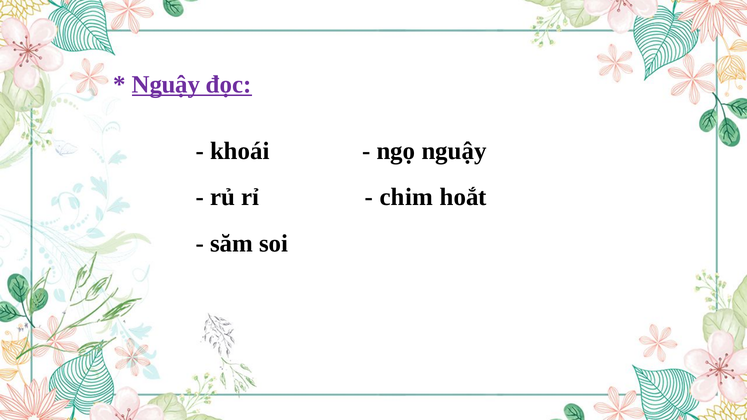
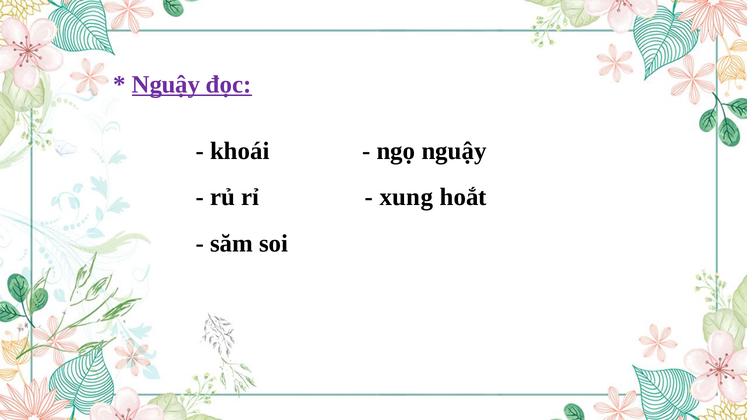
chim: chim -> xung
